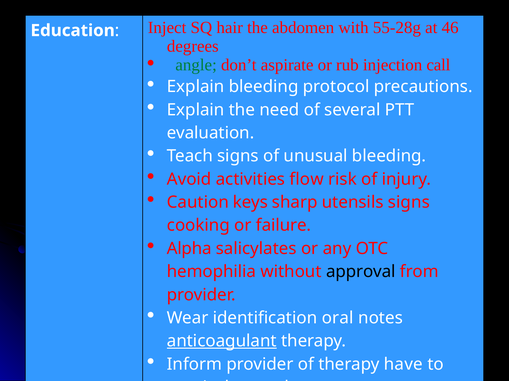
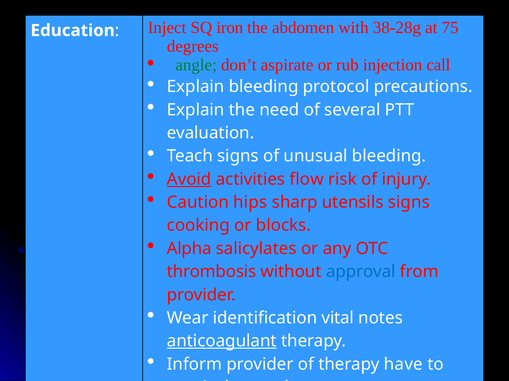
hair: hair -> iron
55-28g: 55-28g -> 38-28g
46: 46 -> 75
Avoid underline: none -> present
keys: keys -> hips
failure: failure -> blocks
hemophilia: hemophilia -> thrombosis
approval colour: black -> blue
oral: oral -> vital
